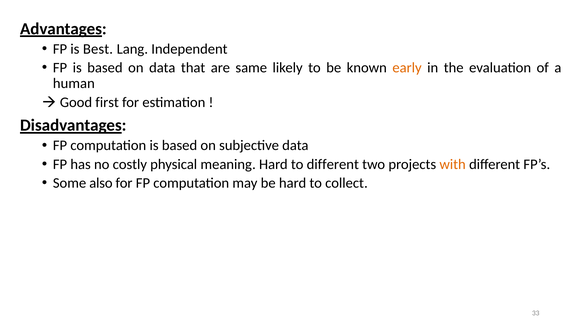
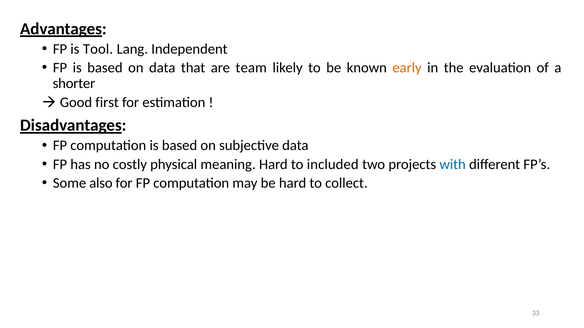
Best: Best -> Tool
same: same -> team
human: human -> shorter
to different: different -> included
with colour: orange -> blue
